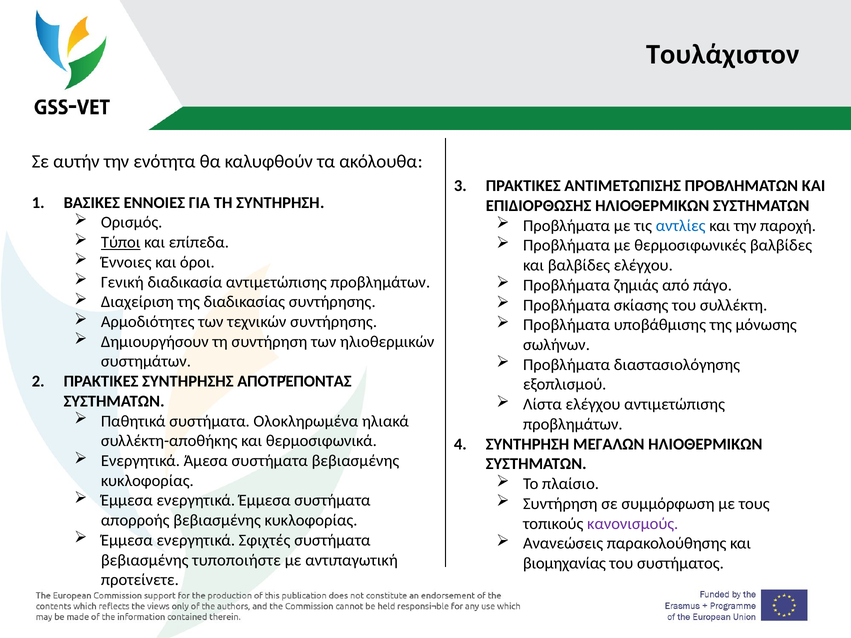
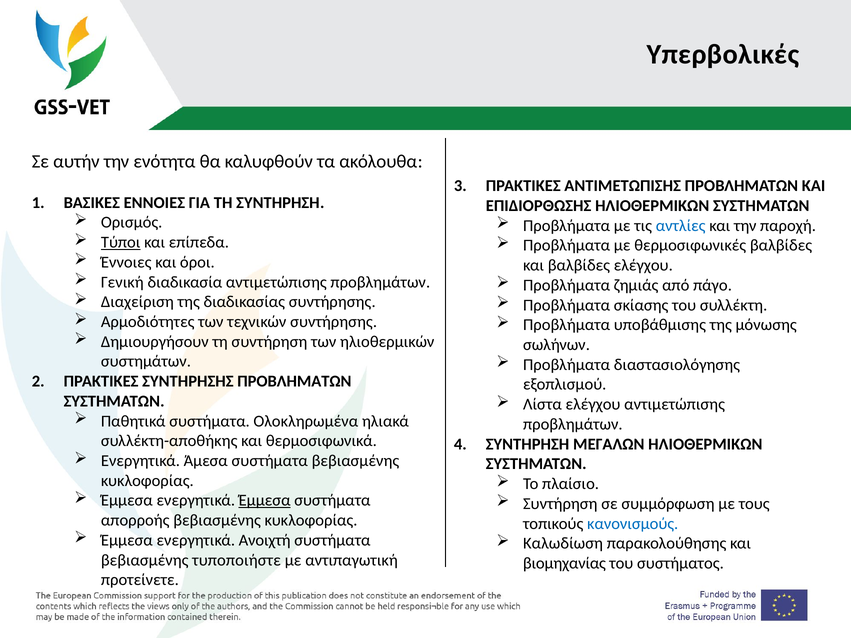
Τουλάχιστον: Τουλάχιστον -> Υπερβολικές
ΣΥΝΤΗΡΗΣΗΣ ΑΠΟΤΡΈΠΟΝΤΑΣ: ΑΠΟΤΡΈΠΟΝΤΑΣ -> ΠΡΟΒΛΗΜΑΤΩΝ
Έμμεσα at (265, 501) underline: none -> present
κανονισμούς colour: purple -> blue
Σφιχτές: Σφιχτές -> Ανοιχτή
Ανανεώσεις: Ανανεώσεις -> Καλωδίωση
